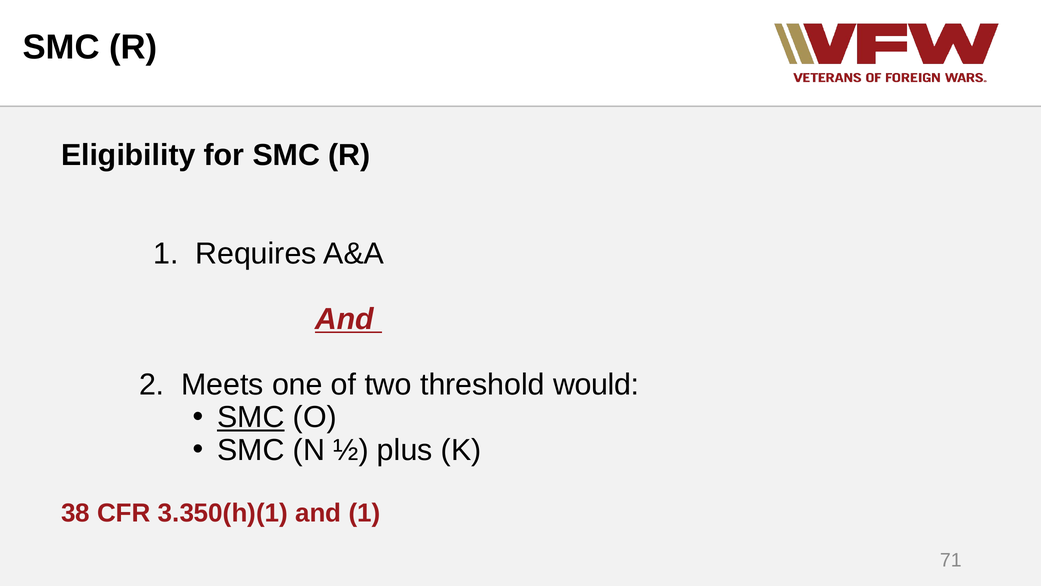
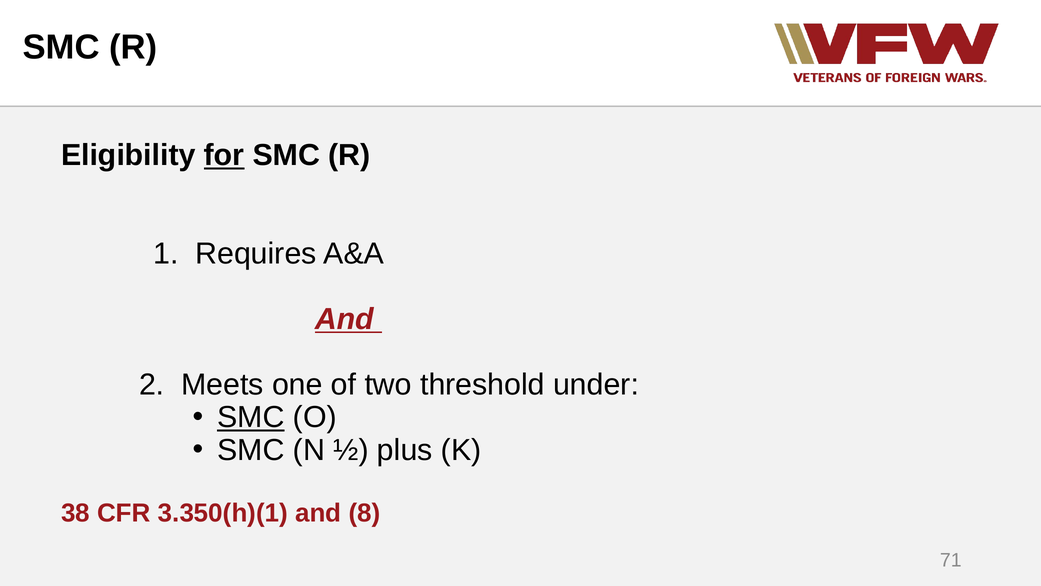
for underline: none -> present
would: would -> under
and 1: 1 -> 8
